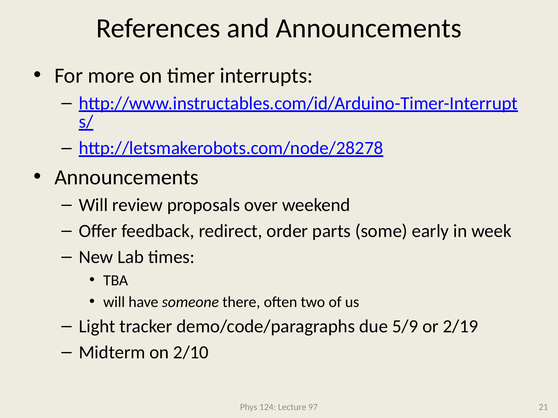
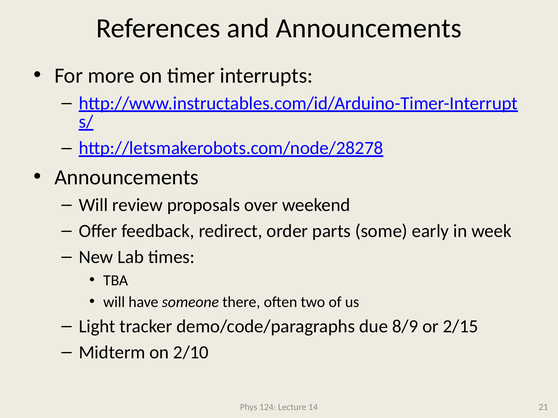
5/9: 5/9 -> 8/9
2/19: 2/19 -> 2/15
97: 97 -> 14
